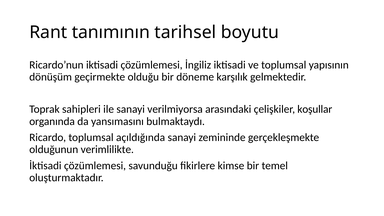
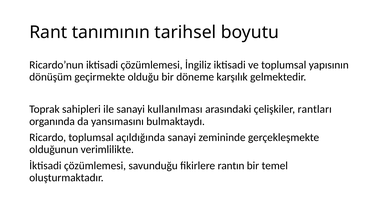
verilmiyorsa: verilmiyorsa -> kullanılması
koşullar: koşullar -> rantları
kimse: kimse -> rantın
